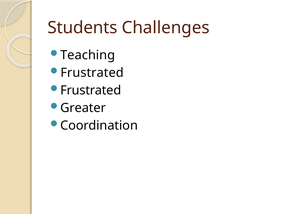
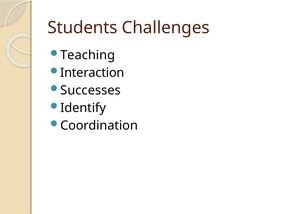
Frustrated at (92, 73): Frustrated -> Interaction
Frustrated at (91, 90): Frustrated -> Successes
Greater: Greater -> Identify
